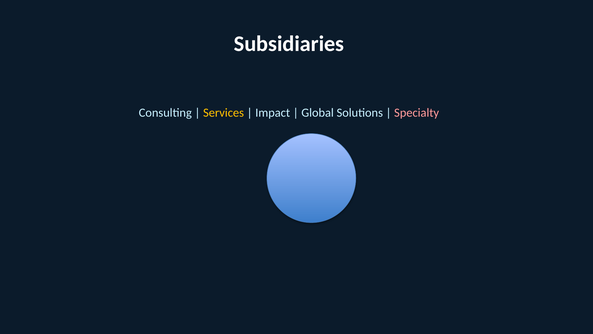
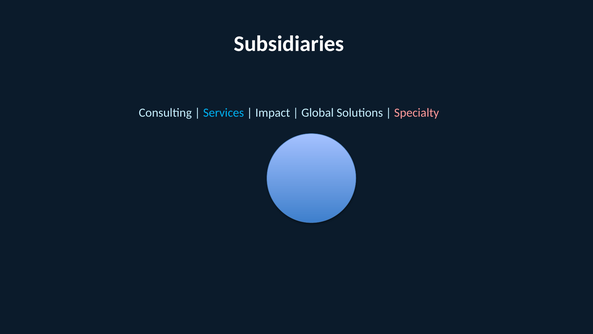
Services colour: yellow -> light blue
